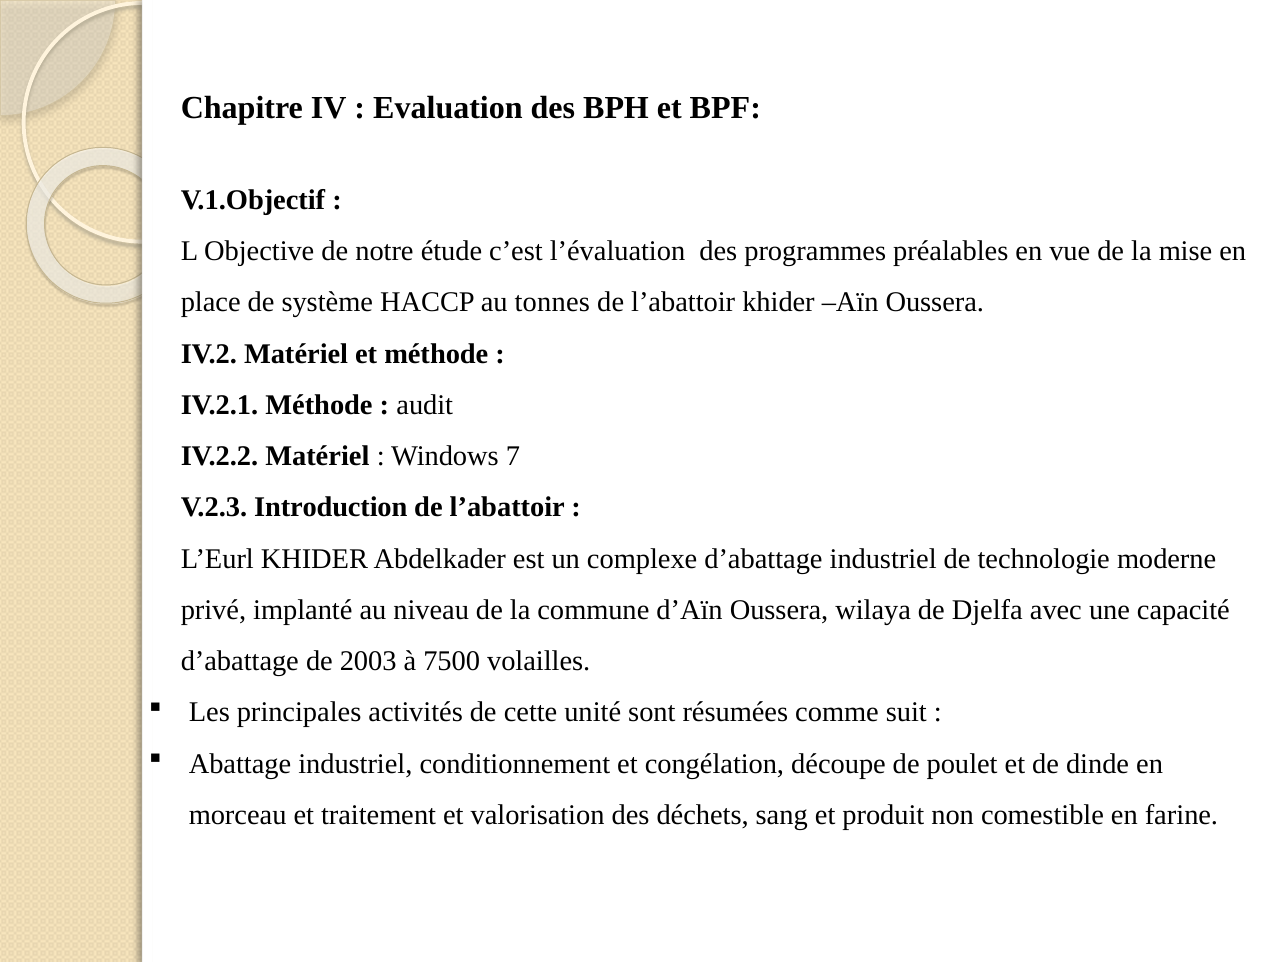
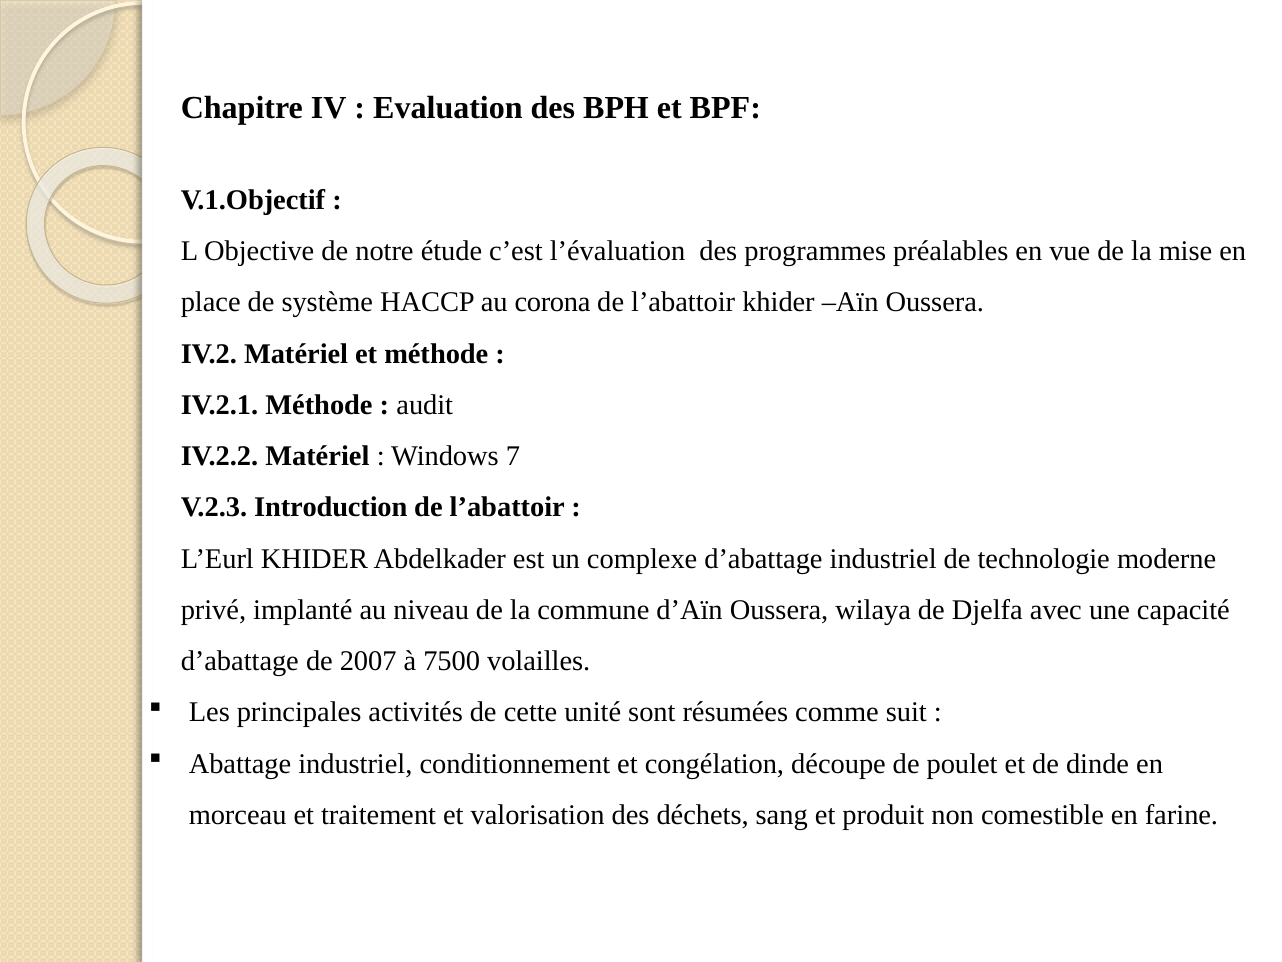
tonnes: tonnes -> corona
2003: 2003 -> 2007
